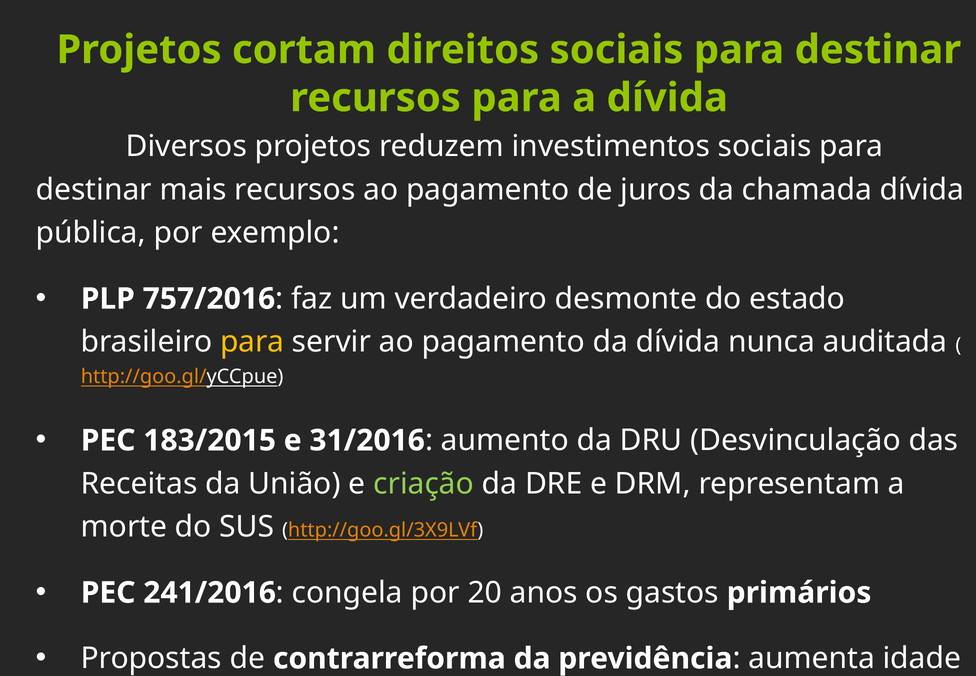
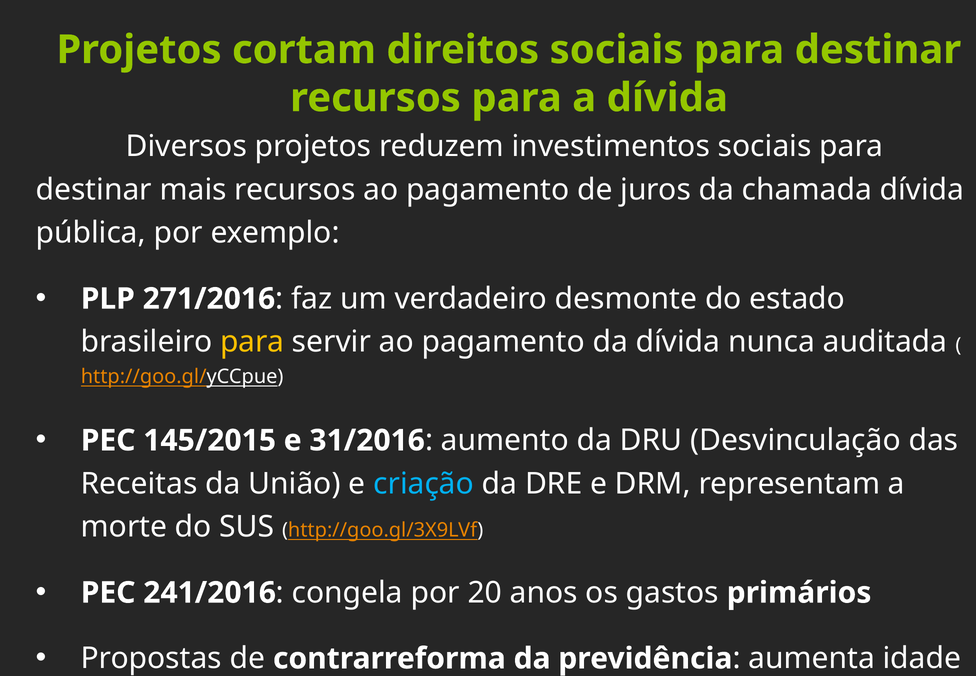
757/2016: 757/2016 -> 271/2016
183/2015: 183/2015 -> 145/2015
criação colour: light green -> light blue
